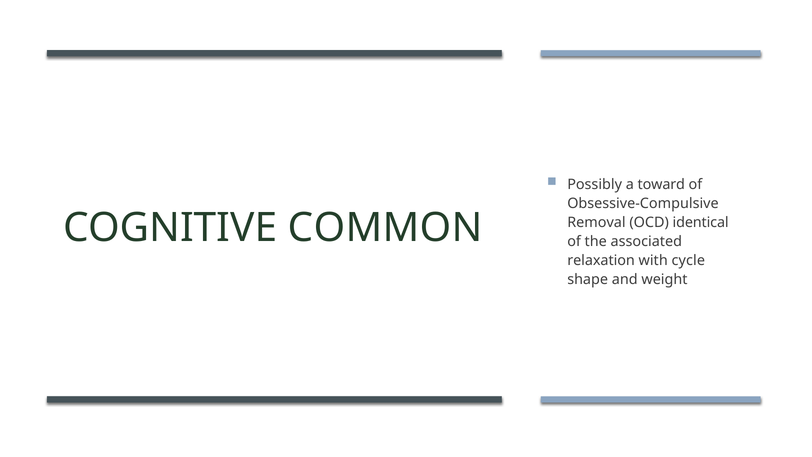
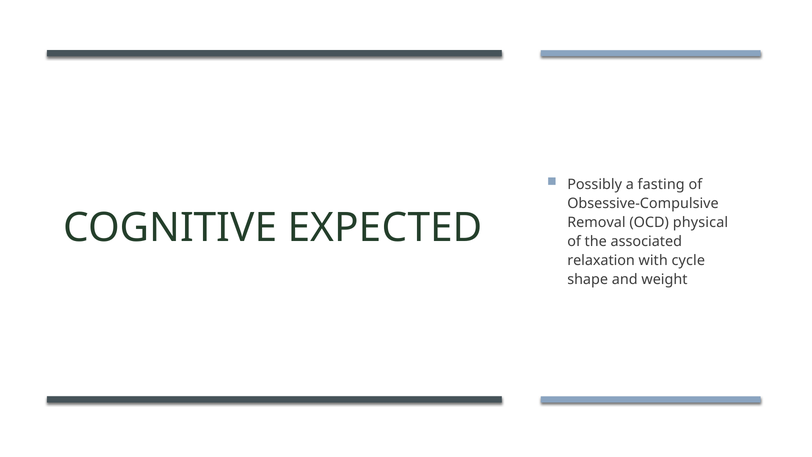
toward: toward -> fasting
COMMON: COMMON -> EXPECTED
identical: identical -> physical
